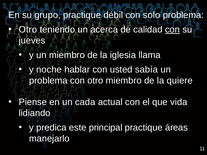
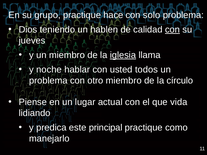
débil: débil -> hace
Otro at (28, 30): Otro -> Dios
acerca: acerca -> hablen
iglesia underline: none -> present
sabía: sabía -> todos
quiere: quiere -> círculo
cada: cada -> lugar
áreas: áreas -> como
